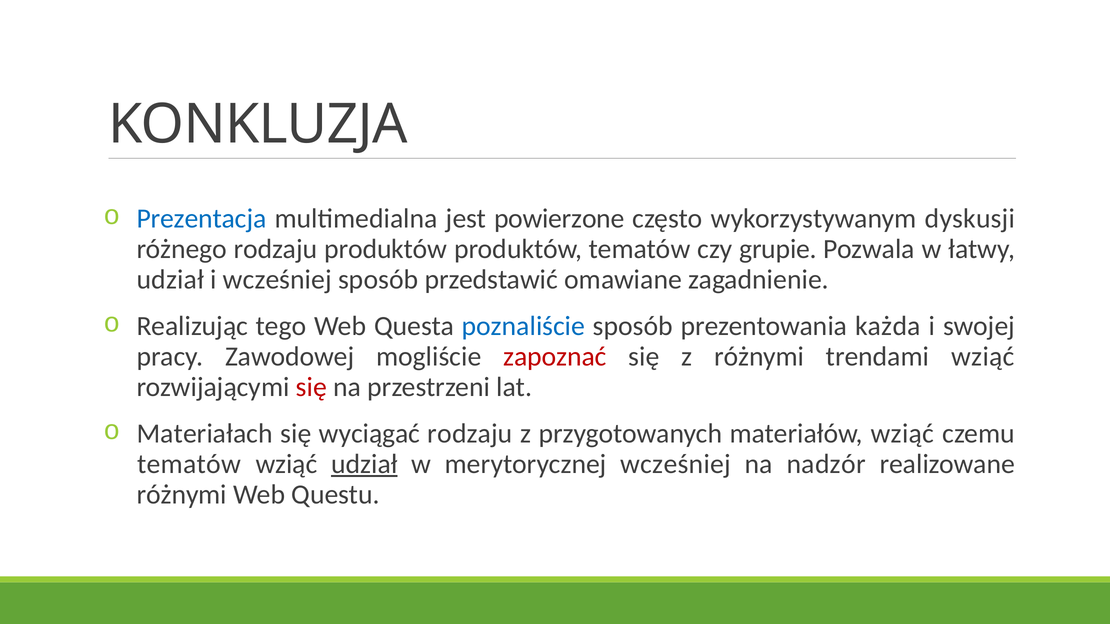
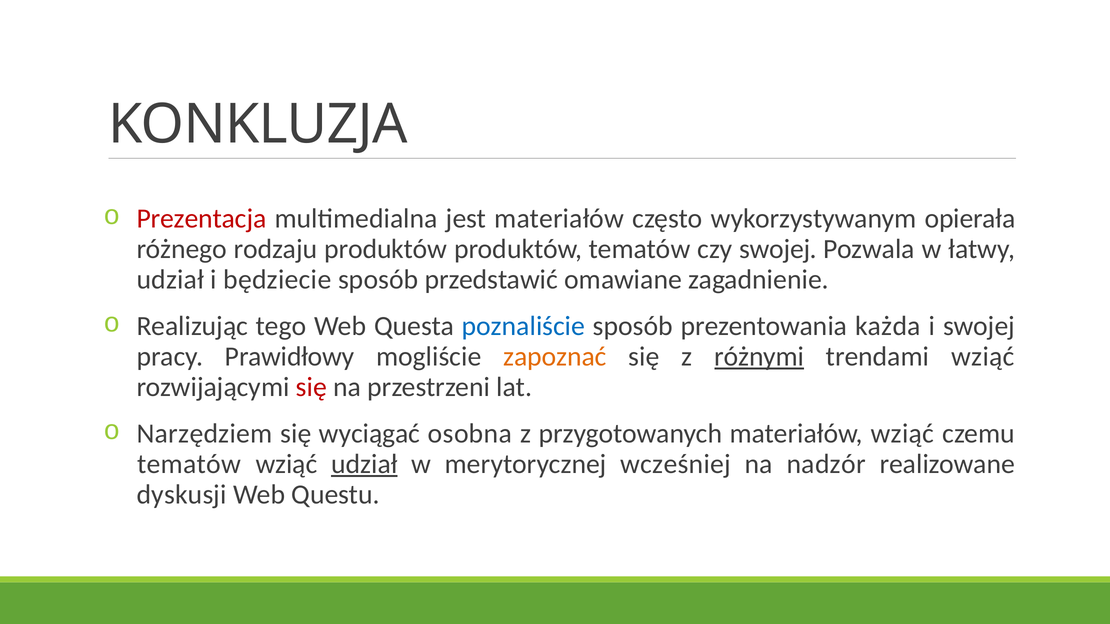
Prezentacja colour: blue -> red
jest powierzone: powierzone -> materiałów
dyskusji: dyskusji -> opierała
czy grupie: grupie -> swojej
i wcześniej: wcześniej -> będziecie
Zawodowej: Zawodowej -> Prawidłowy
zapoznać colour: red -> orange
różnymi at (759, 357) underline: none -> present
Materiałach: Materiałach -> Narzędziem
wyciągać rodzaju: rodzaju -> osobna
różnymi at (182, 495): różnymi -> dyskusji
